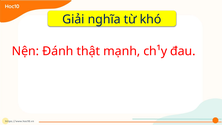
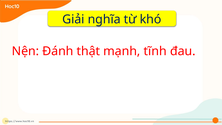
ch¹y: ch¹y -> tĩnh
